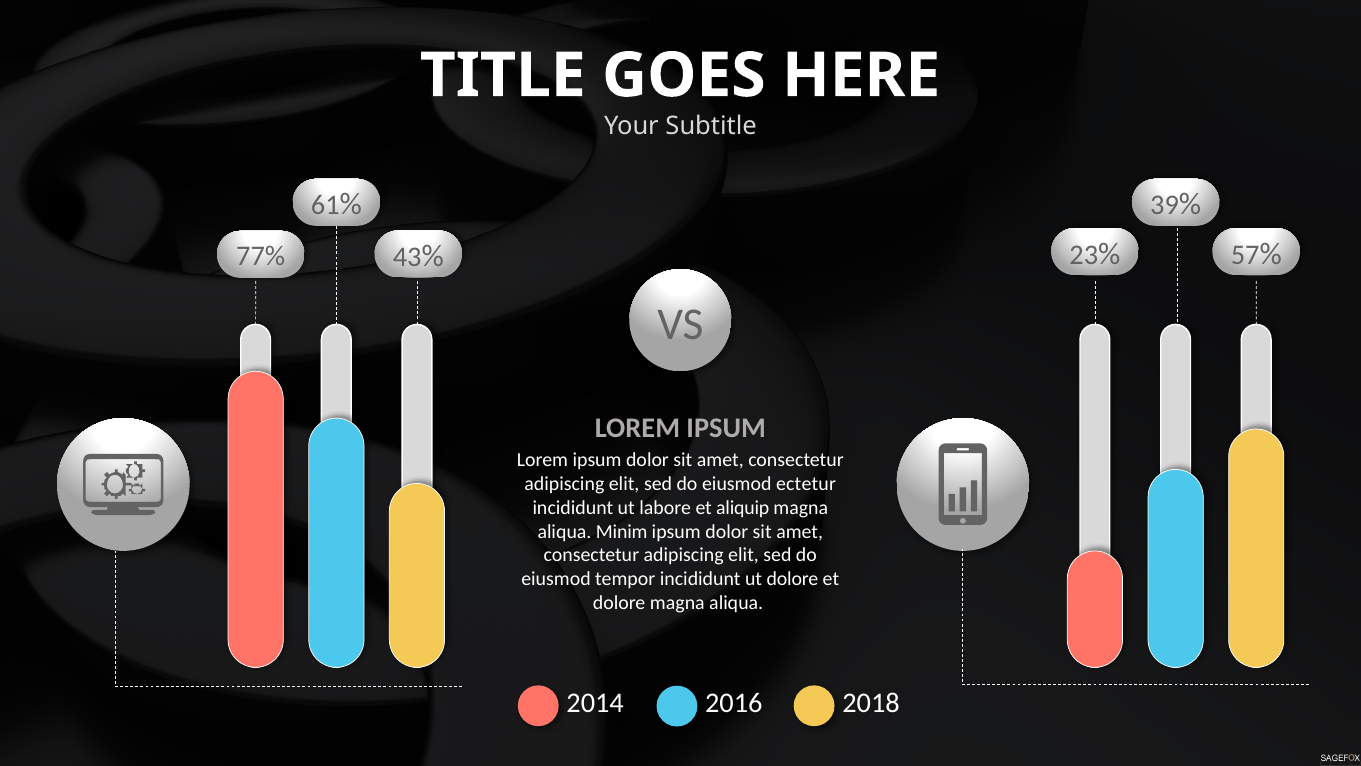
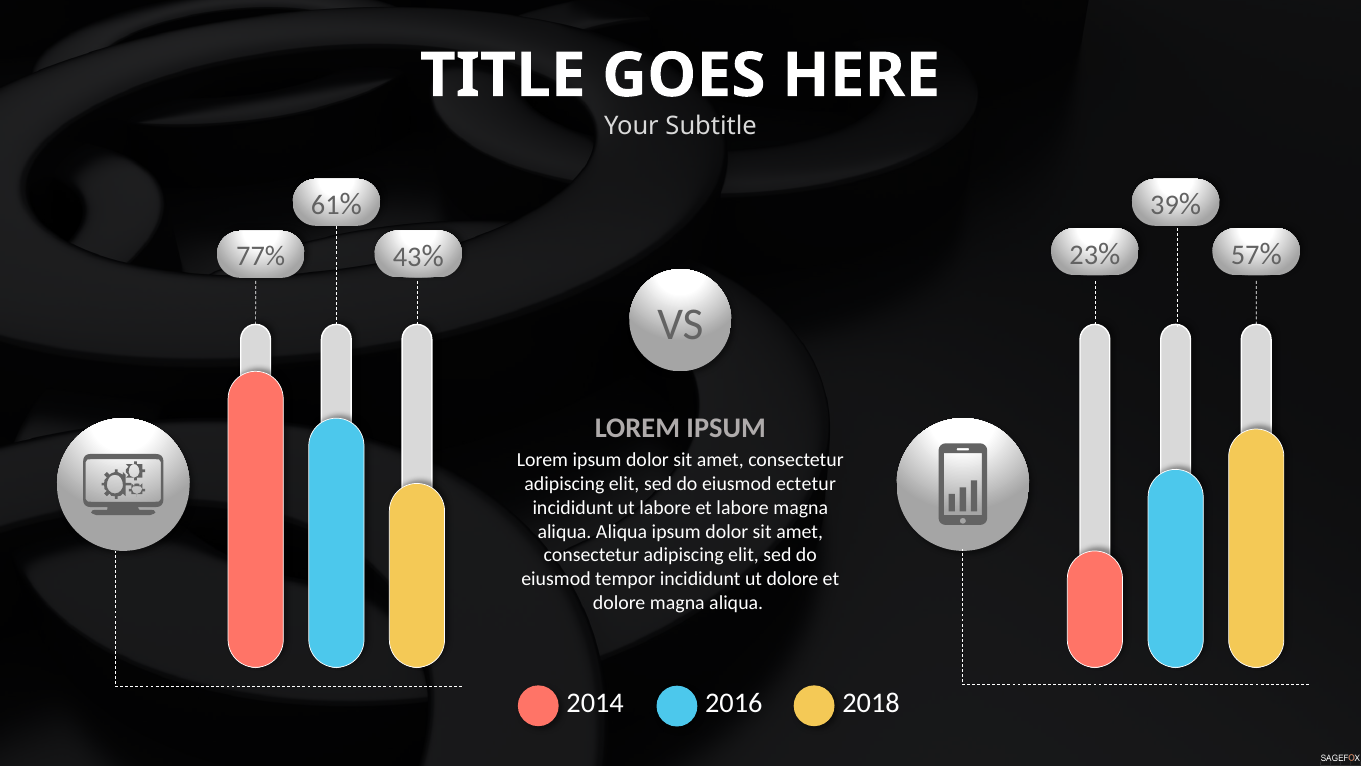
et aliquip: aliquip -> labore
aliqua Minim: Minim -> Aliqua
